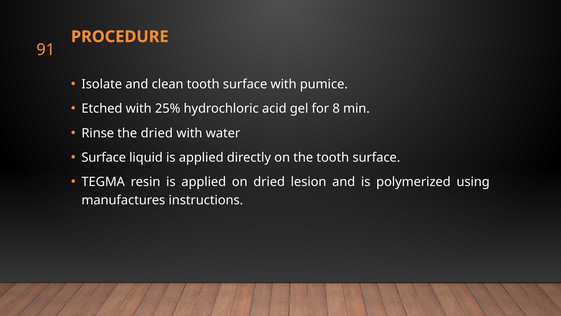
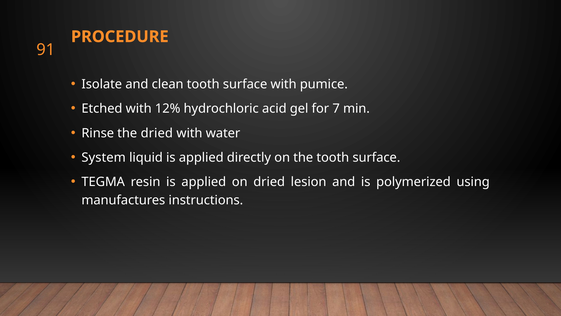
25%: 25% -> 12%
8: 8 -> 7
Surface at (104, 157): Surface -> System
